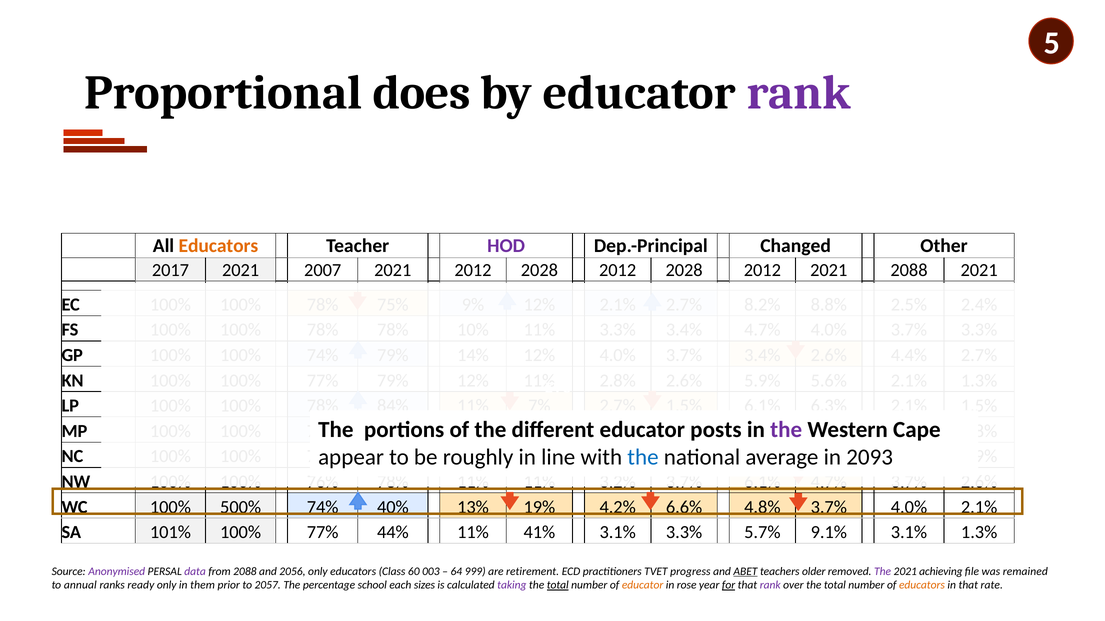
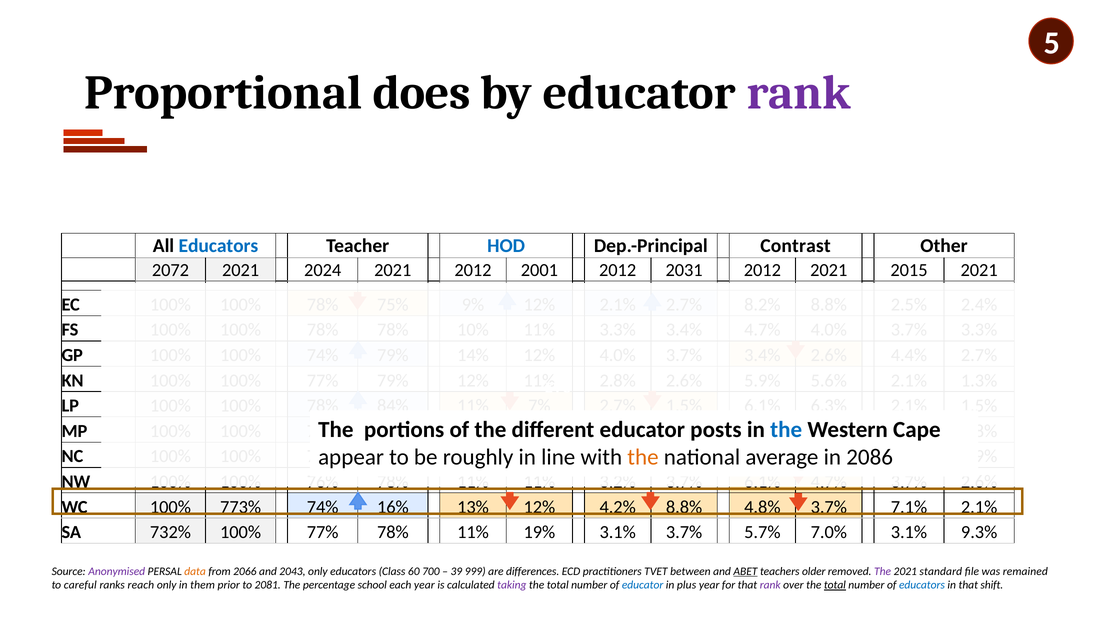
Educators at (218, 246) colour: orange -> blue
HOD colour: purple -> blue
Changed: Changed -> Contrast
2017: 2017 -> 2072
2007: 2007 -> 2024
2021 2012 2028: 2028 -> 2001
2028 at (684, 270): 2028 -> 2031
2021 2088: 2088 -> 2015
the at (786, 430) colour: purple -> blue
the at (643, 458) colour: blue -> orange
2093: 2093 -> 2086
500%: 500% -> 773%
40%: 40% -> 16%
13% 19%: 19% -> 12%
4.2% 6.6%: 6.6% -> 8.8%
3.7% 4.0%: 4.0% -> 7.1%
101%: 101% -> 732%
77% 44%: 44% -> 78%
41%: 41% -> 19%
3.1% 3.3%: 3.3% -> 3.7%
9.1%: 9.1% -> 7.0%
3.1% 1.3%: 1.3% -> 9.3%
data colour: purple -> orange
from 2088: 2088 -> 2066
2056: 2056 -> 2043
003: 003 -> 700
64: 64 -> 39
retirement: retirement -> differences
progress: progress -> between
achieving: achieving -> standard
annual: annual -> careful
ready: ready -> reach
2057: 2057 -> 2081
each sizes: sizes -> year
total at (558, 586) underline: present -> none
educator at (643, 586) colour: orange -> blue
rose: rose -> plus
for underline: present -> none
total at (835, 586) underline: none -> present
educators at (922, 586) colour: orange -> blue
rate: rate -> shift
